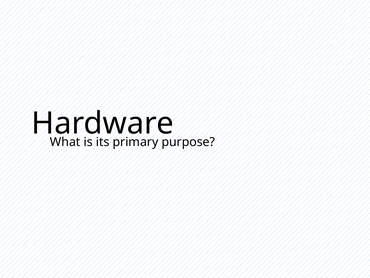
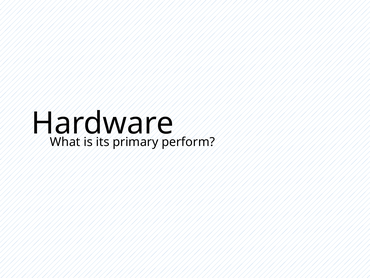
purpose: purpose -> perform
